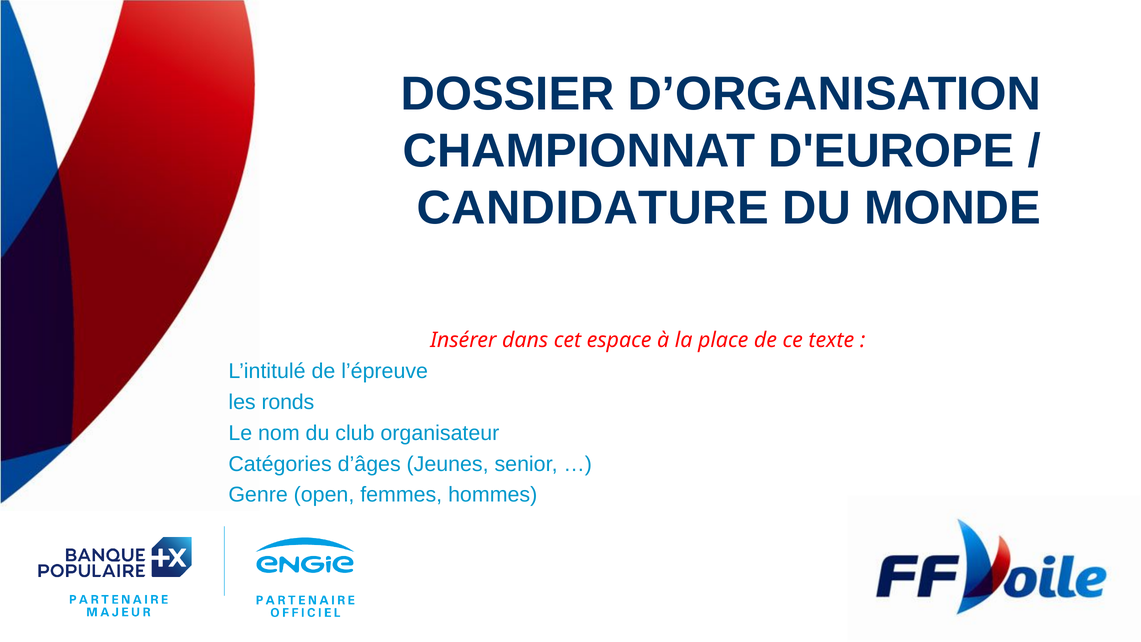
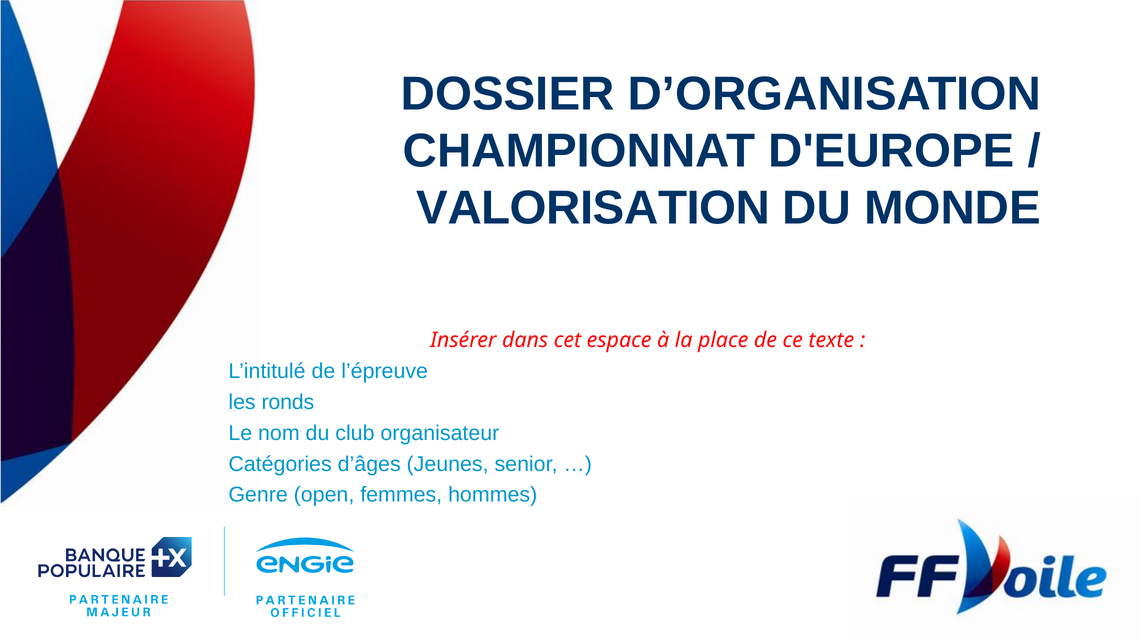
CANDIDATURE: CANDIDATURE -> VALORISATION
